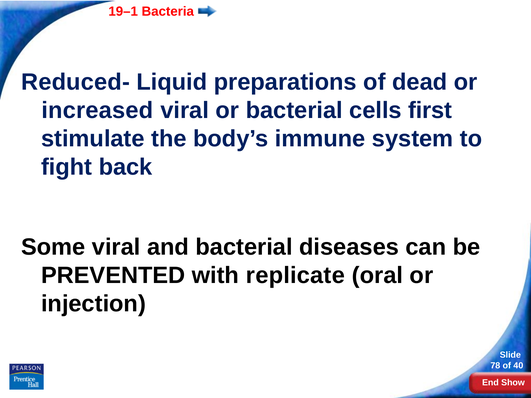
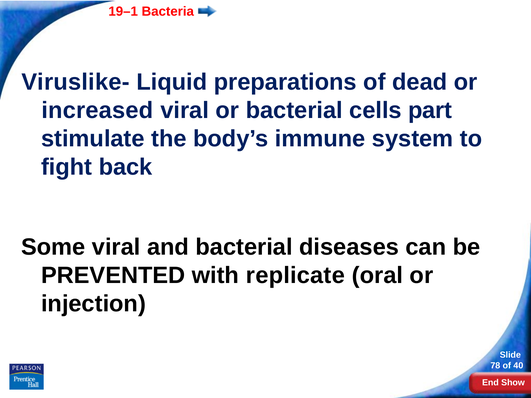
Reduced-: Reduced- -> Viruslike-
first: first -> part
